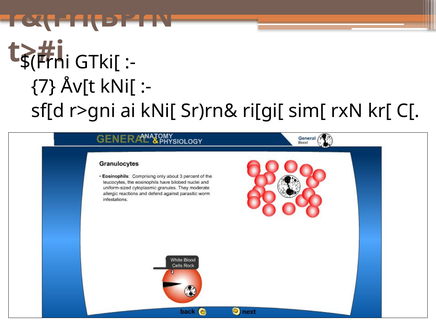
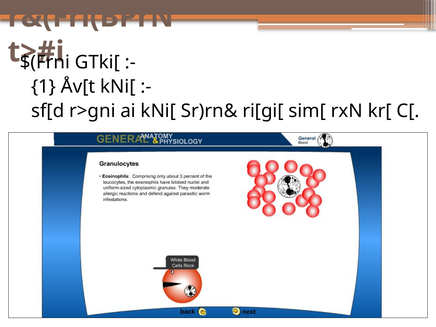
7: 7 -> 1
